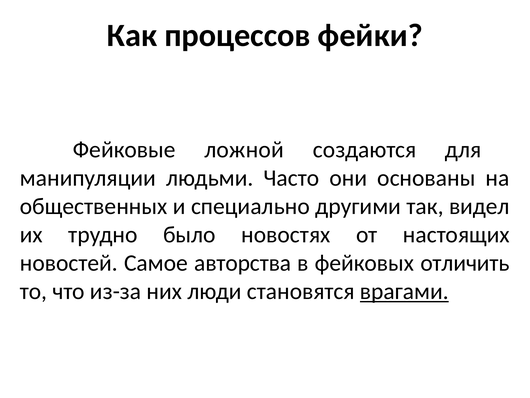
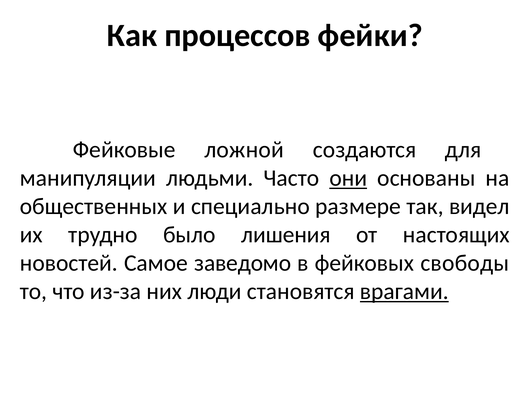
они underline: none -> present
другими: другими -> размере
новостях: новостях -> лишения
авторства: авторства -> заведомо
отличить: отличить -> свободы
